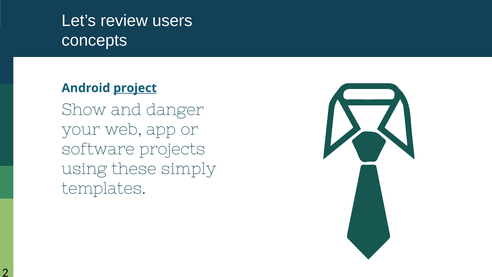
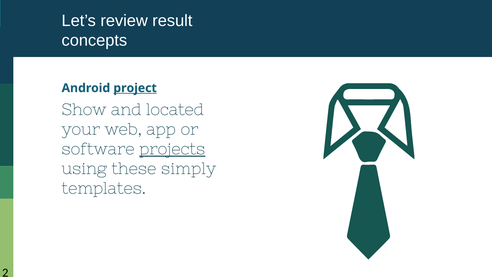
users: users -> result
danger: danger -> located
projects underline: none -> present
